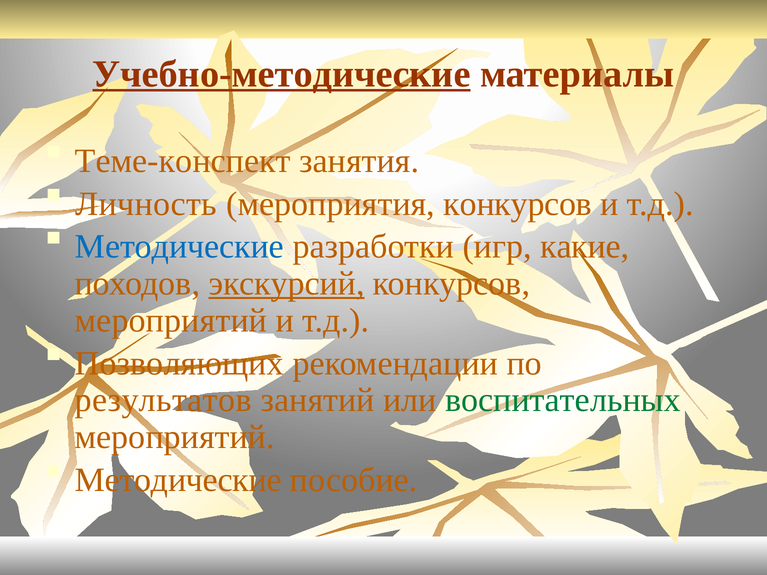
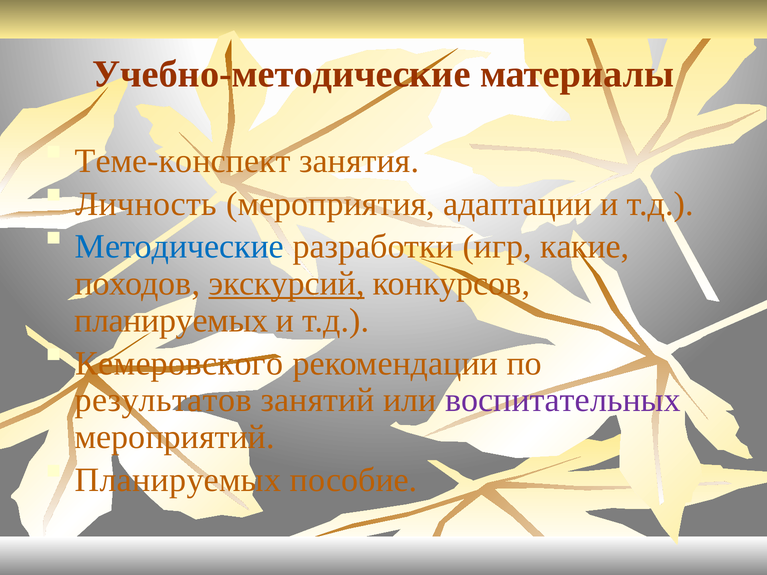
Учебно-методические underline: present -> none
мероприятия конкурсов: конкурсов -> адаптации
мероприятий at (171, 321): мероприятий -> планируемых
Позволяющих: Позволяющих -> Кемеровского
воспитательных colour: green -> purple
Методические at (178, 480): Методические -> Планируемых
